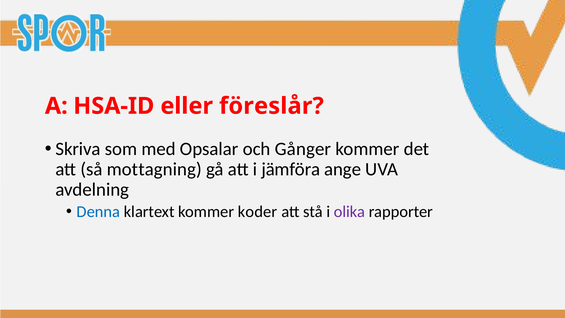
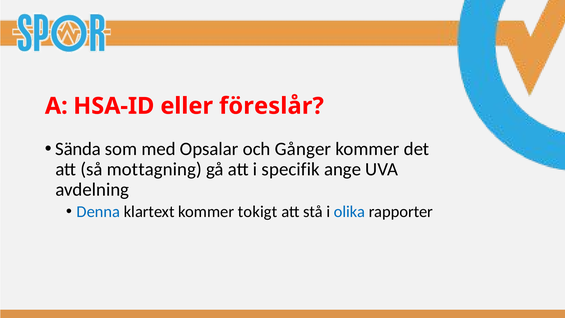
Skriva: Skriva -> Sända
jämföra: jämföra -> specifik
koder: koder -> tokigt
olika colour: purple -> blue
